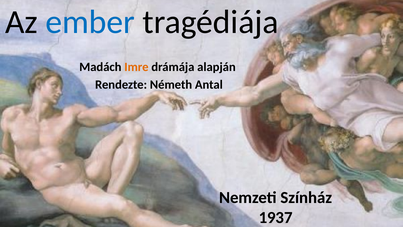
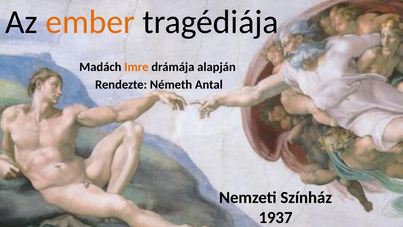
ember colour: blue -> orange
